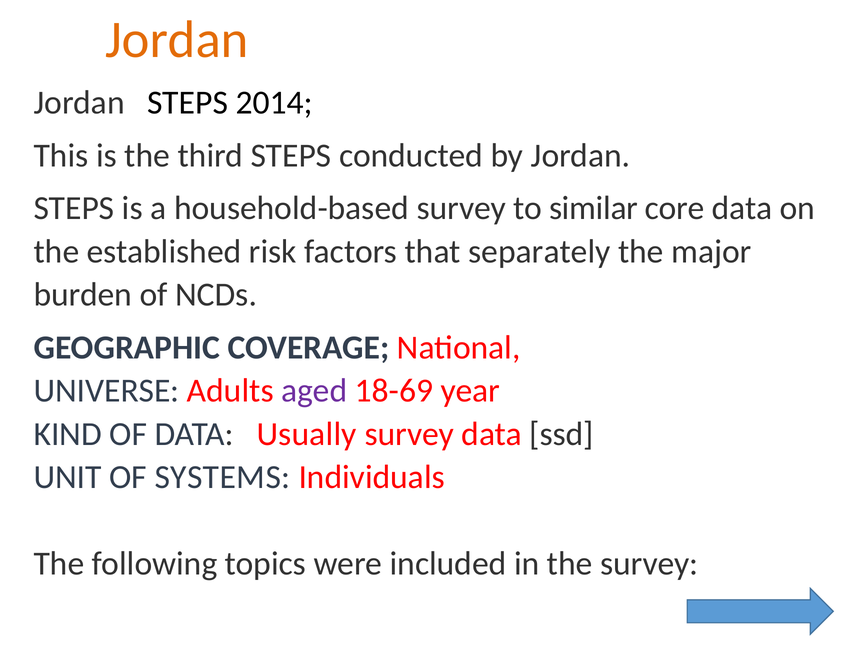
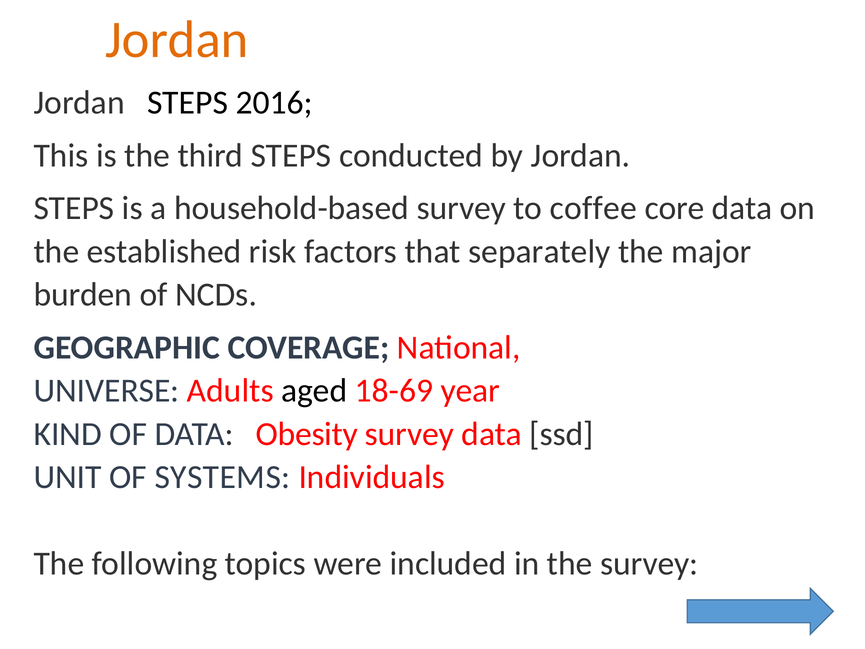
2014: 2014 -> 2016
similar: similar -> coffee
aged colour: purple -> black
Usually: Usually -> Obesity
